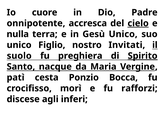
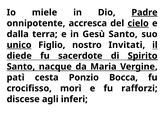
cuore: cuore -> miele
Padre underline: none -> present
nulla: nulla -> dalla
Gesù Unico: Unico -> Santo
unico at (19, 45) underline: none -> present
suolo: suolo -> diede
preghiera: preghiera -> sacerdote
